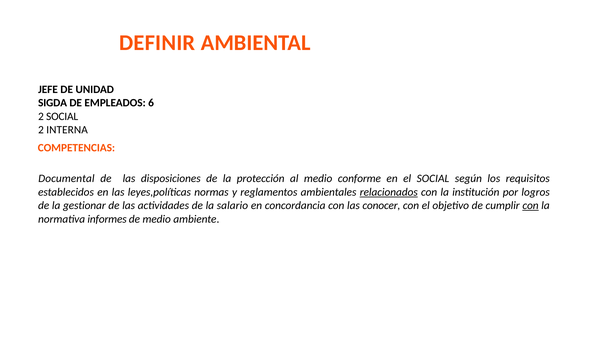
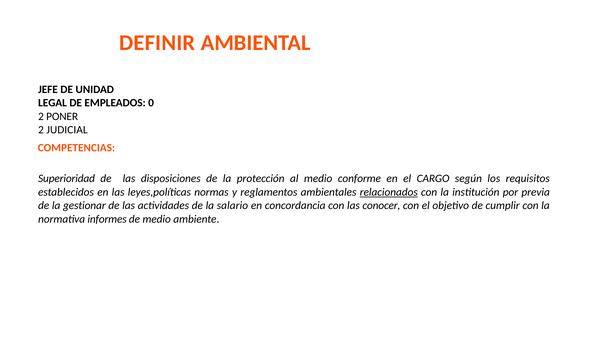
SIGDA: SIGDA -> LEGAL
6: 6 -> 0
2 SOCIAL: SOCIAL -> PONER
INTERNA: INTERNA -> JUDICIAL
Documental: Documental -> Superioridad
el SOCIAL: SOCIAL -> CARGO
logros: logros -> previa
con at (531, 205) underline: present -> none
